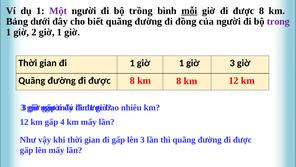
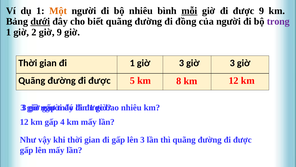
Một colour: purple -> orange
bộ trồng: trồng -> nhiêu
giờ đi được 8: 8 -> 9
dưới underline: none -> present
2 giờ 1: 1 -> 9
1 giờ 1: 1 -> 3
đường đi được 8: 8 -> 5
